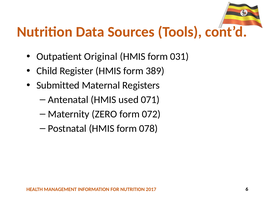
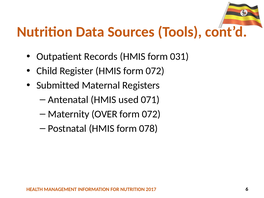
Original: Original -> Records
HMIS form 389: 389 -> 072
ZERO: ZERO -> OVER
